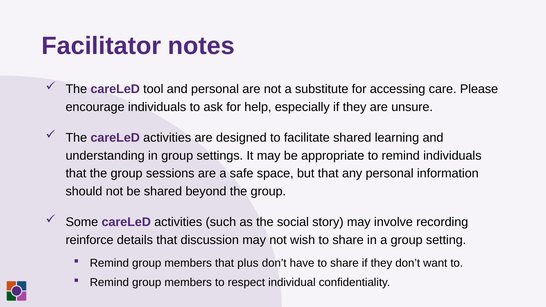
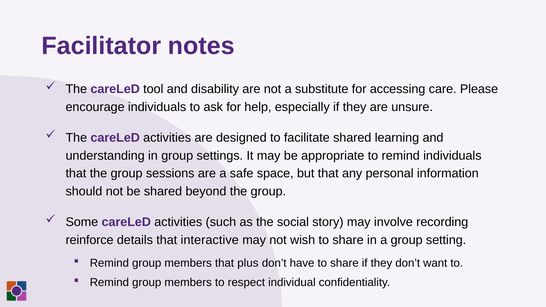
and personal: personal -> disability
discussion: discussion -> interactive
